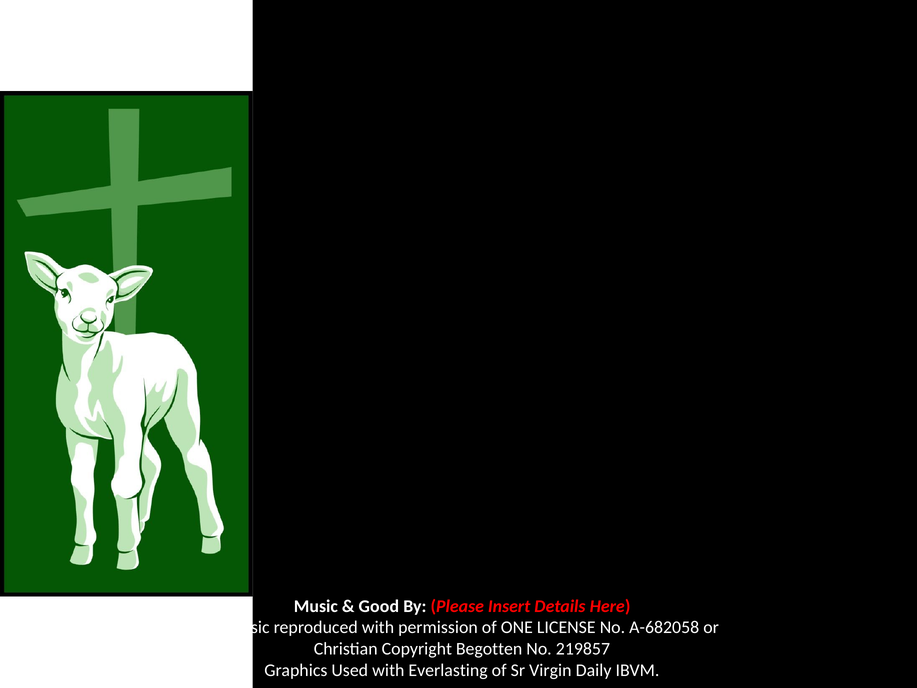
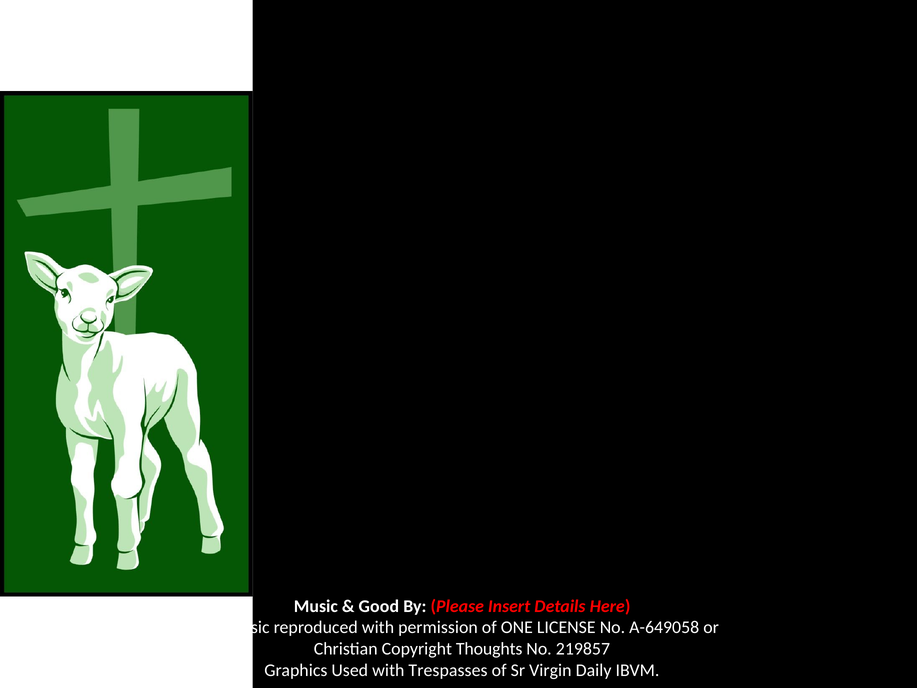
A-682058: A-682058 -> A-649058
Begotten: Begotten -> Thoughts
Everlasting: Everlasting -> Trespasses
